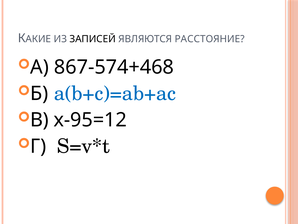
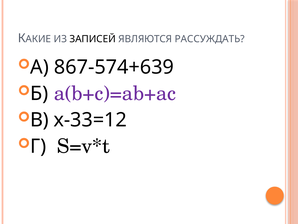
РАССТОЯНИЕ: РАССТОЯНИЕ -> РАССУЖДАТЬ
867-574+468: 867-574+468 -> 867-574+639
a(b+c)=ab+ac colour: blue -> purple
х-95=12: х-95=12 -> х-33=12
